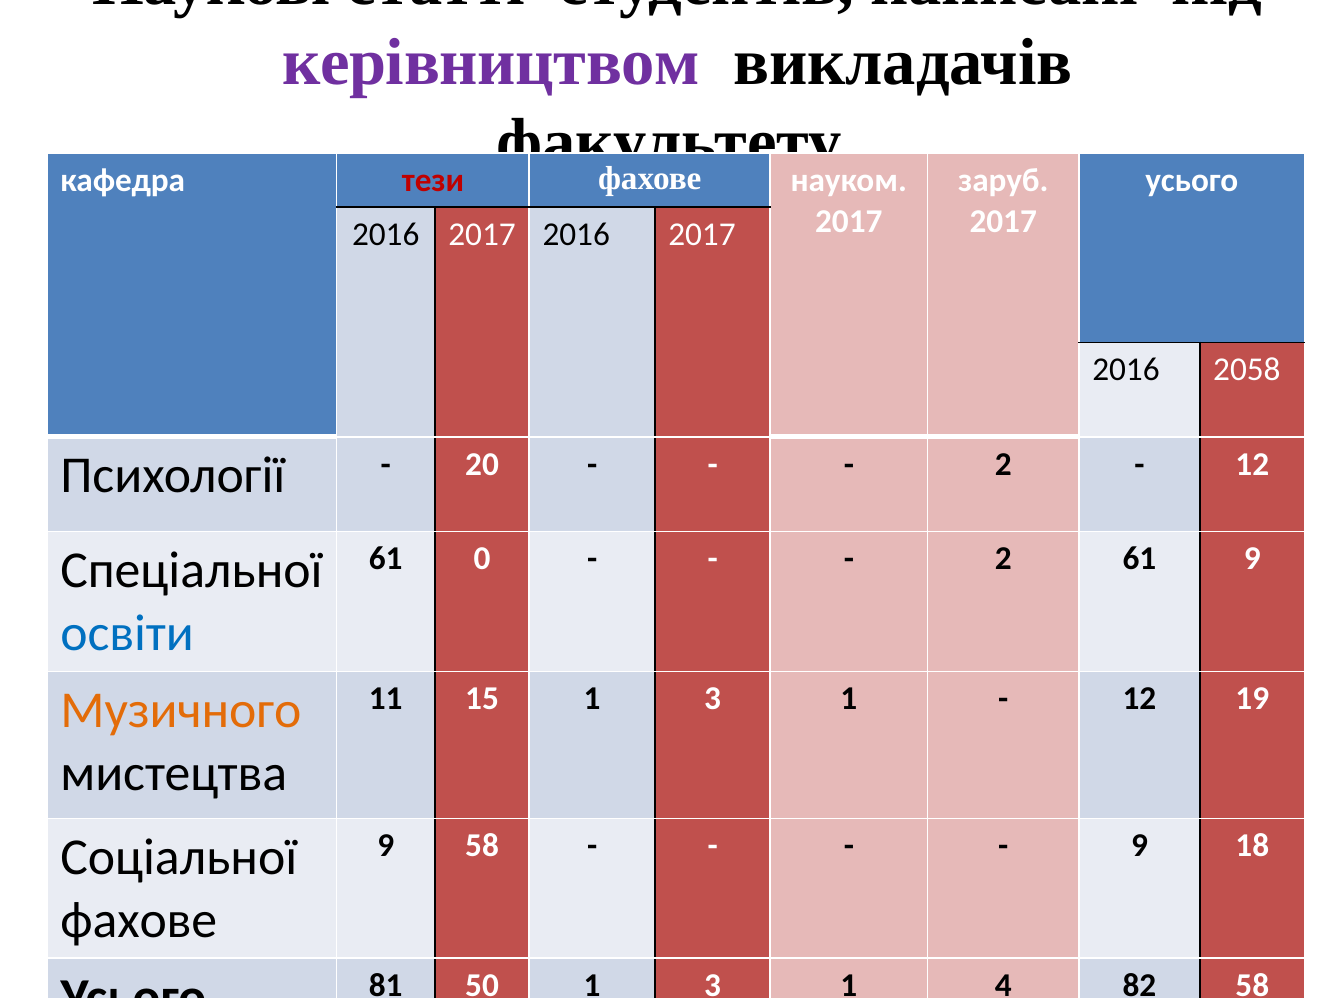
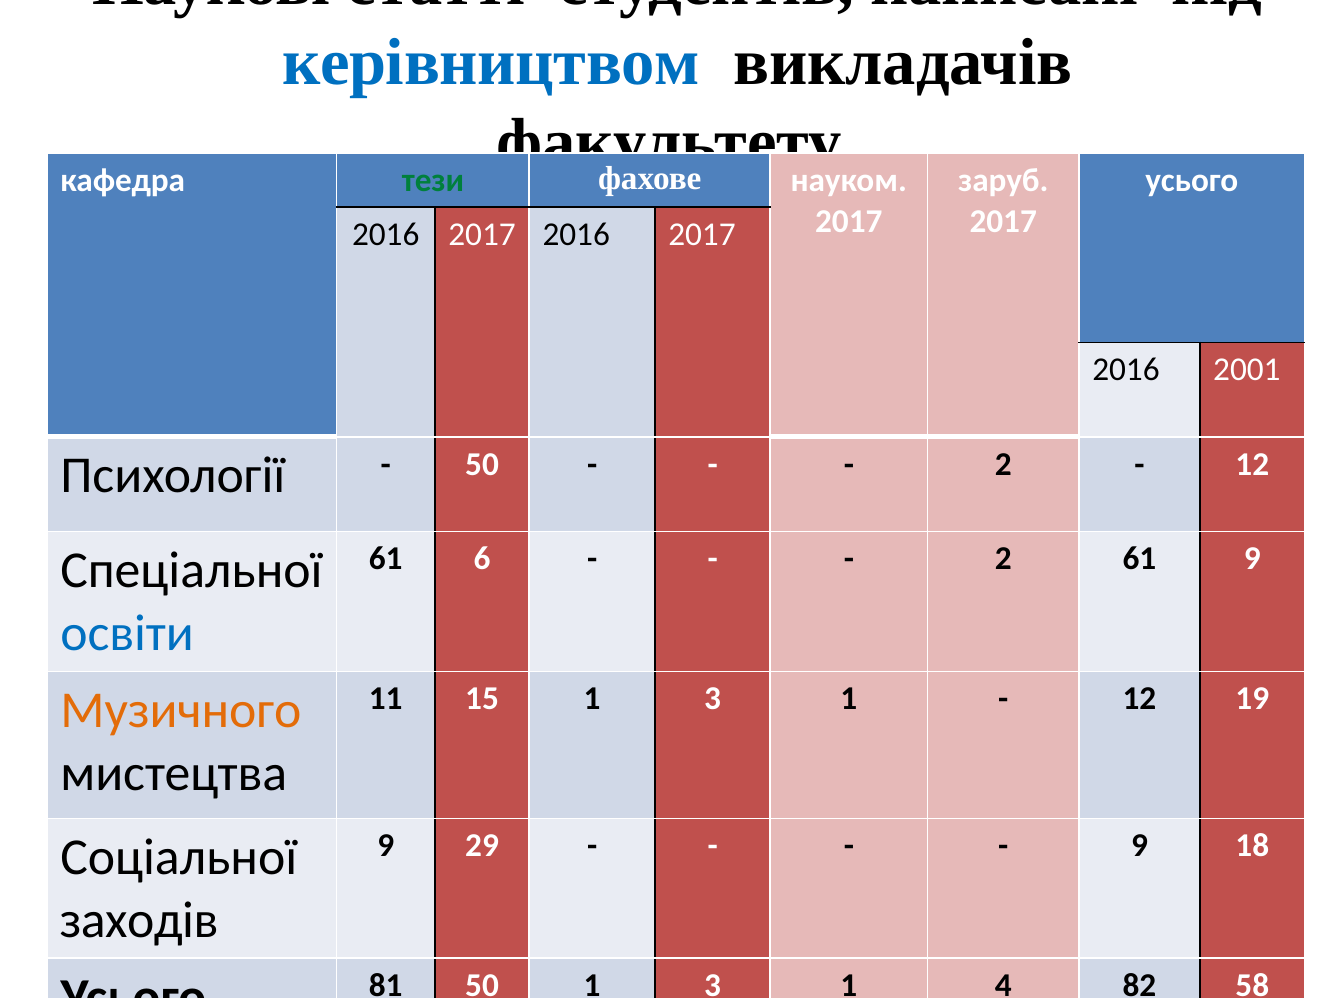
керівництвом colour: purple -> blue
тези colour: red -> green
2058: 2058 -> 2001
20 at (482, 464): 20 -> 50
0: 0 -> 6
9 58: 58 -> 29
фахове at (139, 921): фахове -> заходів
